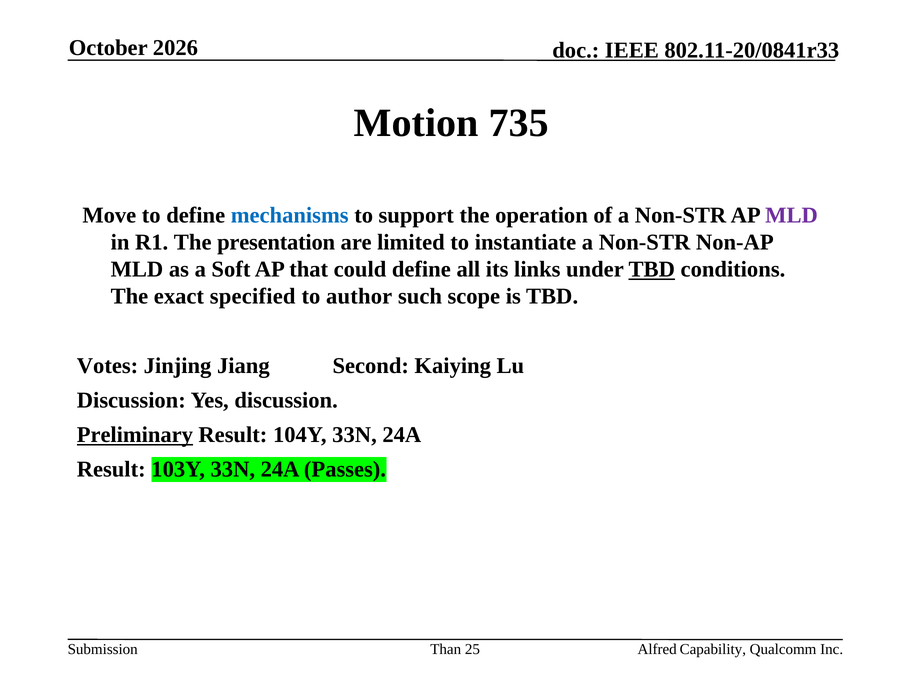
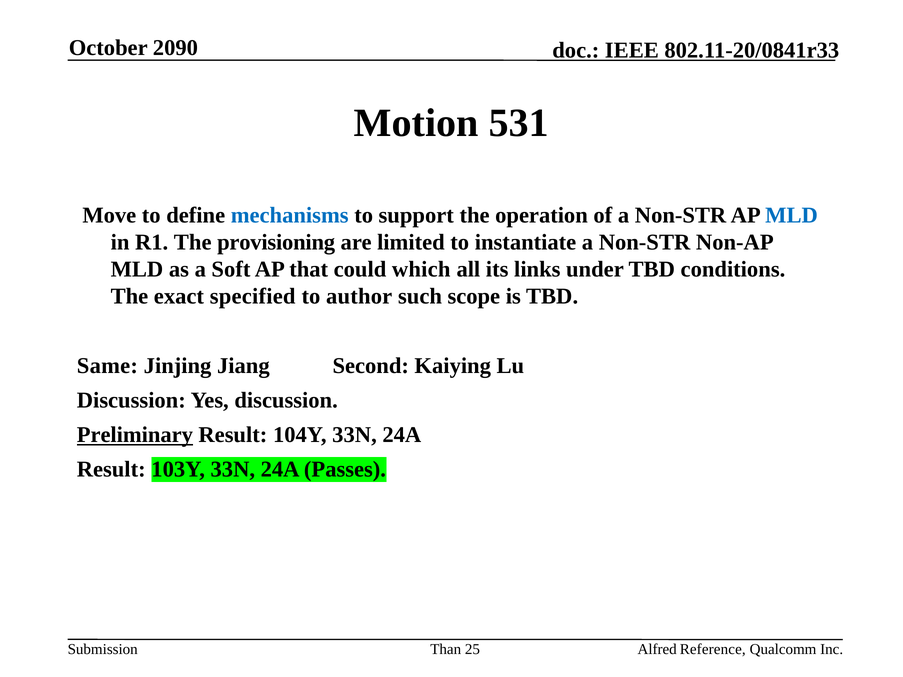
2026: 2026 -> 2090
735: 735 -> 531
MLD at (792, 215) colour: purple -> blue
presentation: presentation -> provisioning
could define: define -> which
TBD at (652, 269) underline: present -> none
Votes: Votes -> Same
Capability: Capability -> Reference
